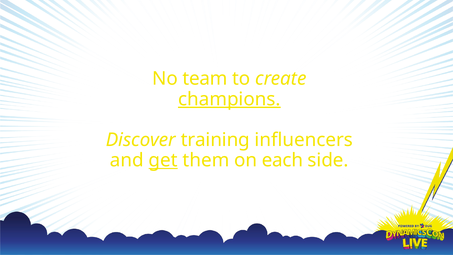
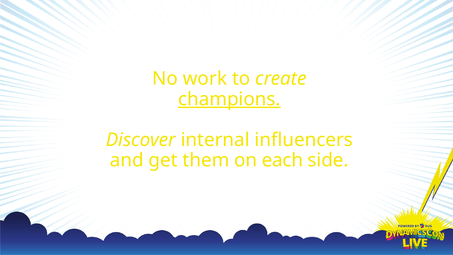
team: team -> work
training: training -> internal
get underline: present -> none
